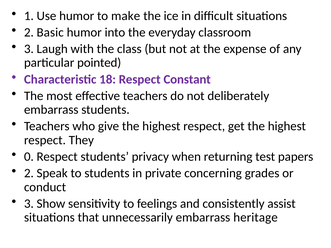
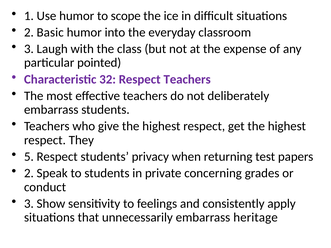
make: make -> scope
18: 18 -> 32
Respect Constant: Constant -> Teachers
0: 0 -> 5
assist: assist -> apply
